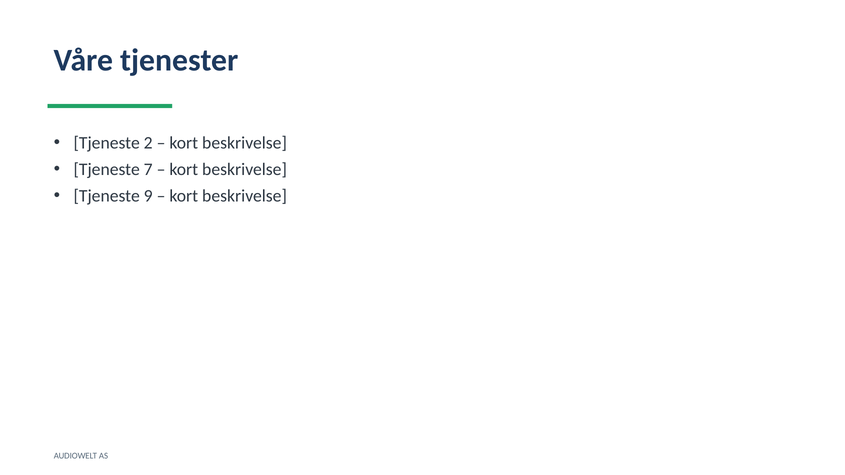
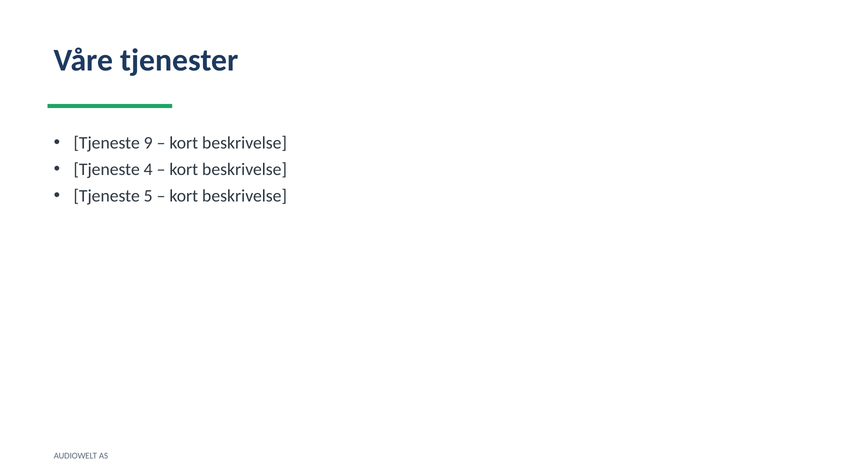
2: 2 -> 9
7: 7 -> 4
9: 9 -> 5
